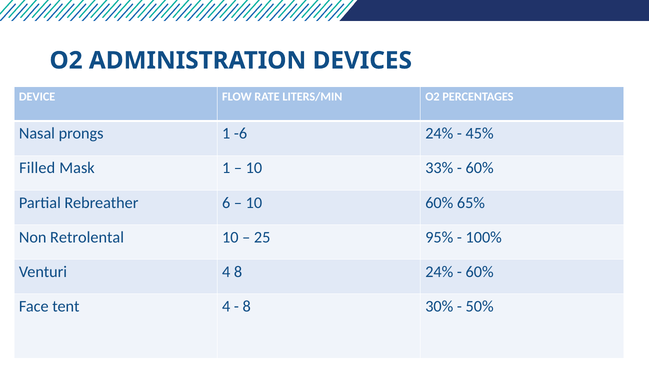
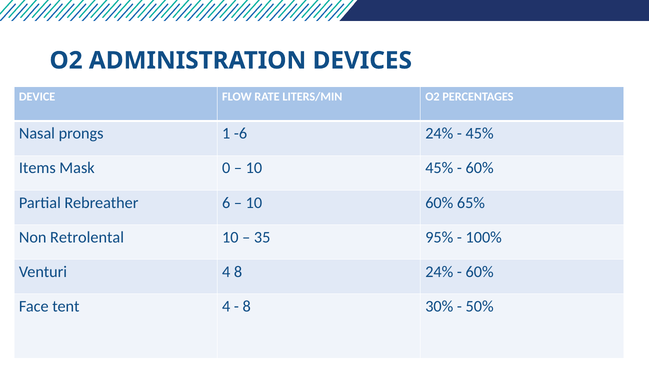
Filled: Filled -> Items
Mask 1: 1 -> 0
10 33%: 33% -> 45%
25: 25 -> 35
